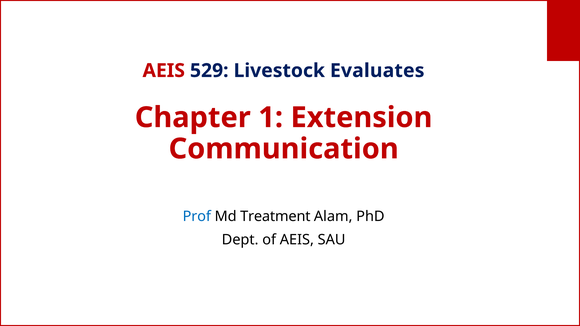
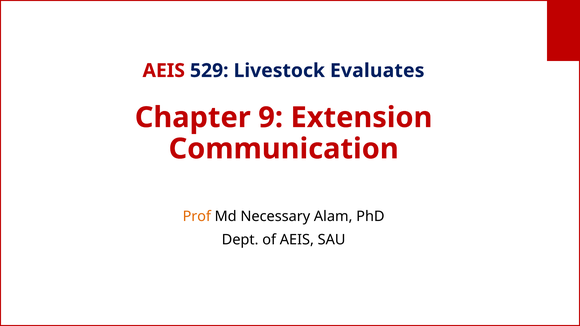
1: 1 -> 9
Prof colour: blue -> orange
Treatment: Treatment -> Necessary
